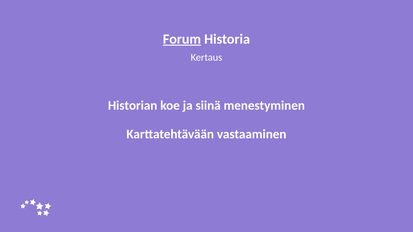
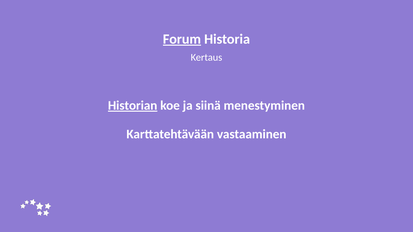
Historian underline: none -> present
